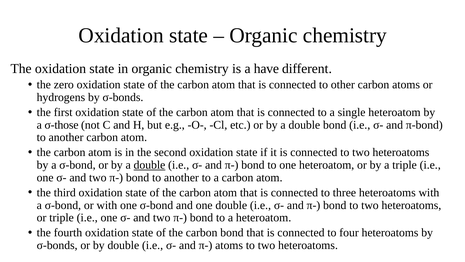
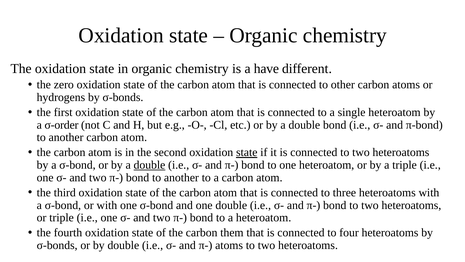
σ-those: σ-those -> σ-order
state at (247, 152) underline: none -> present
carbon bond: bond -> them
